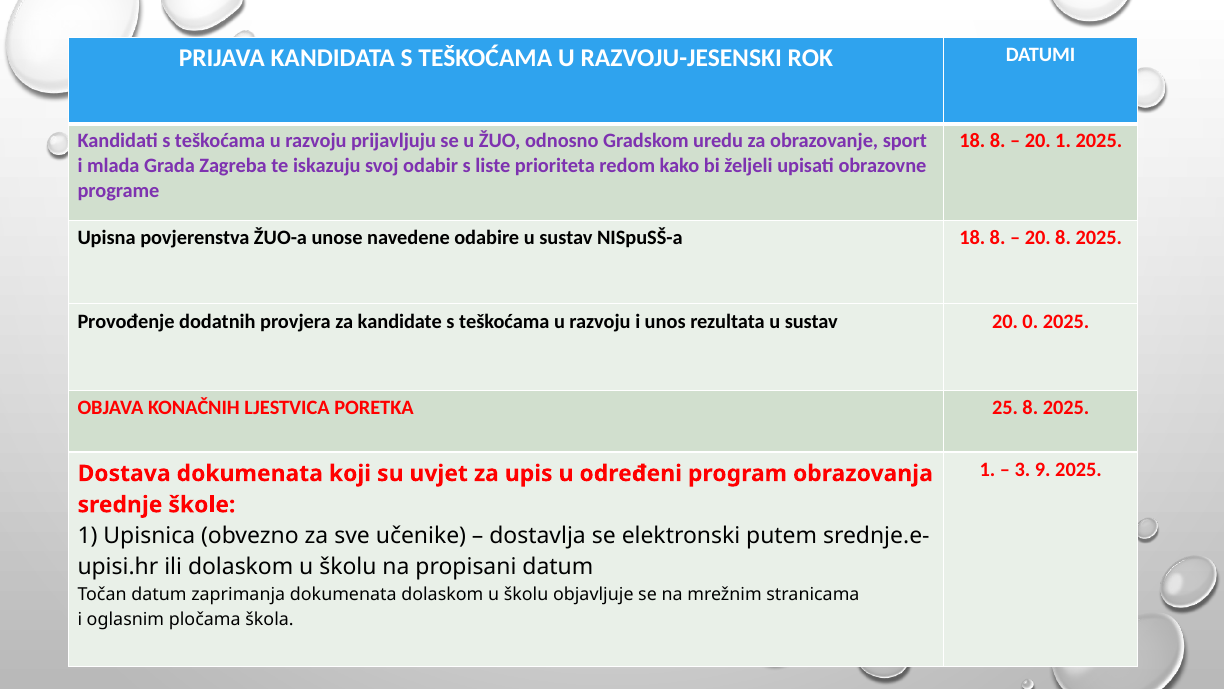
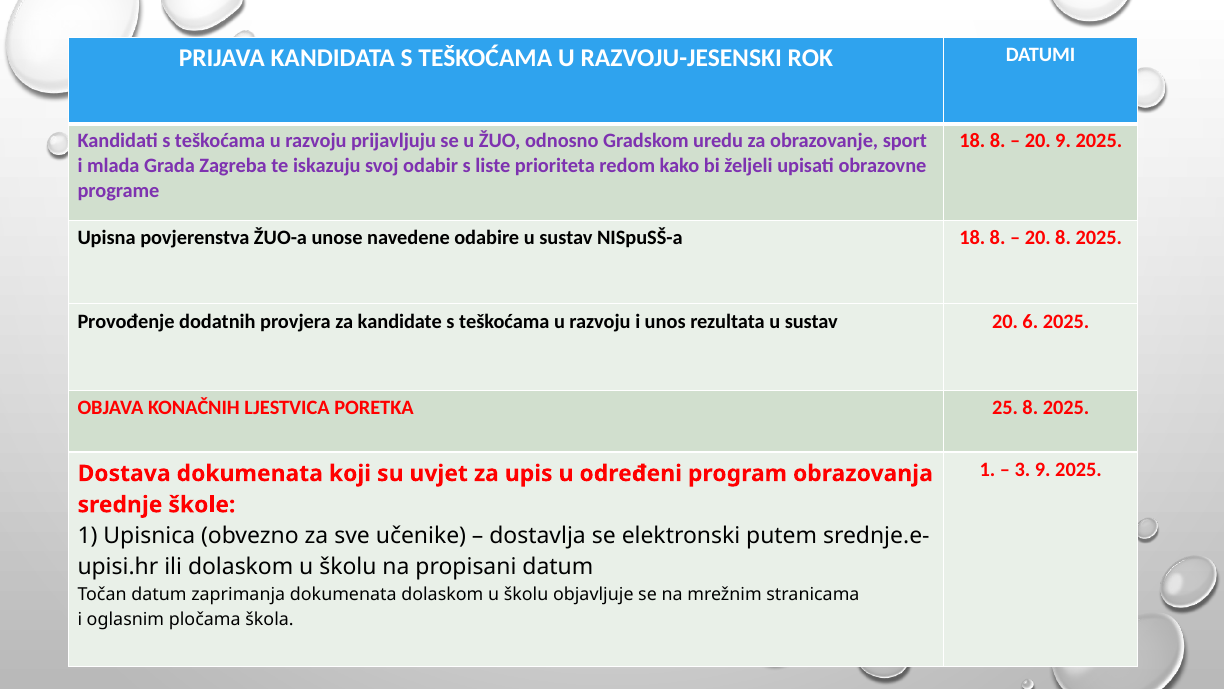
20 1: 1 -> 9
0: 0 -> 6
